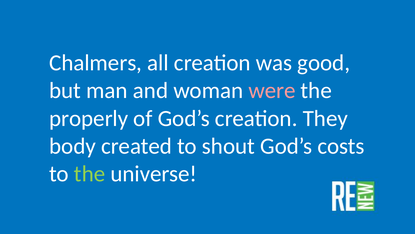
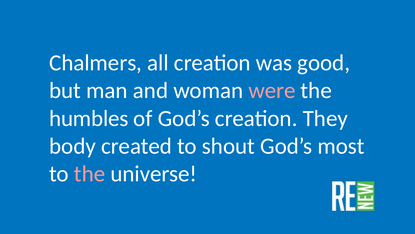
properly: properly -> humbles
costs: costs -> most
the at (90, 173) colour: light green -> pink
